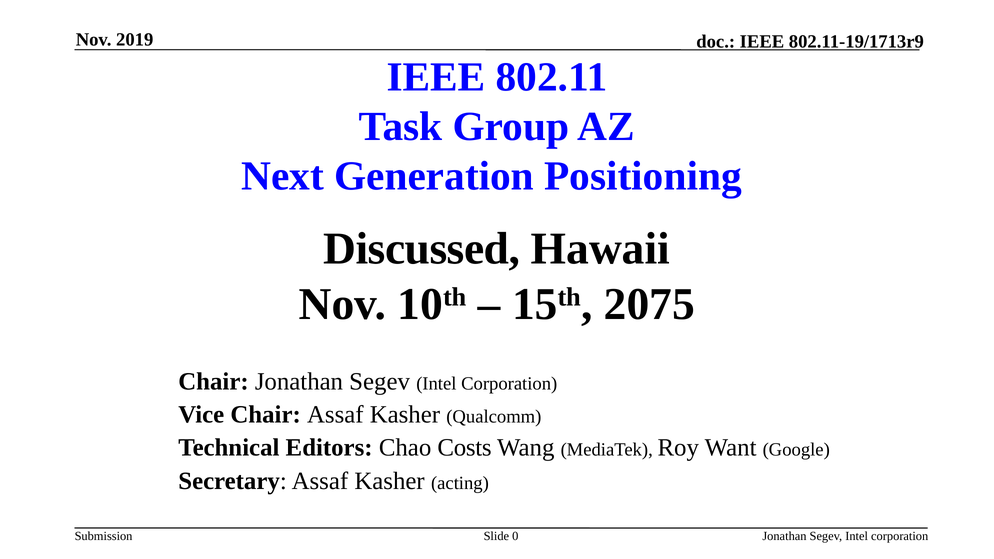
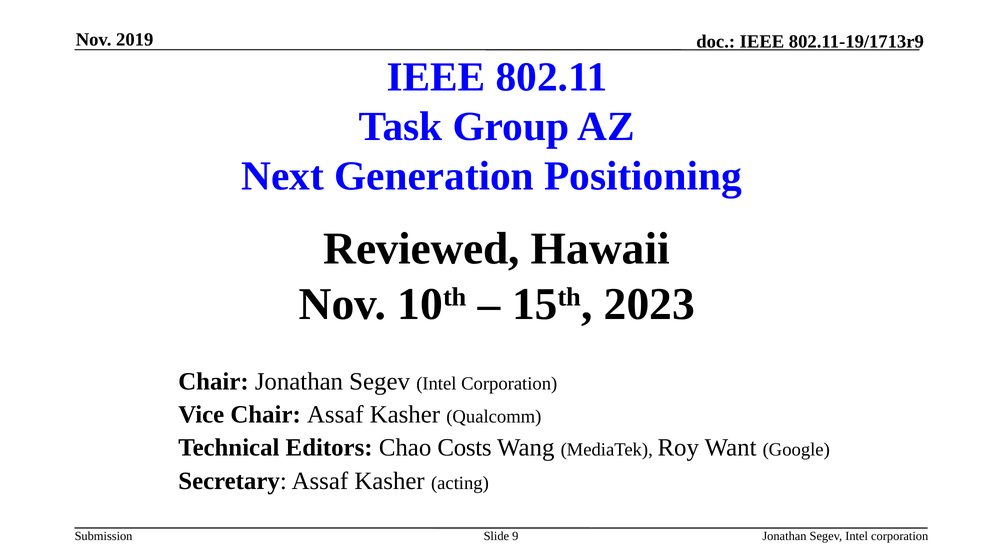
Discussed: Discussed -> Reviewed
2075: 2075 -> 2023
0: 0 -> 9
